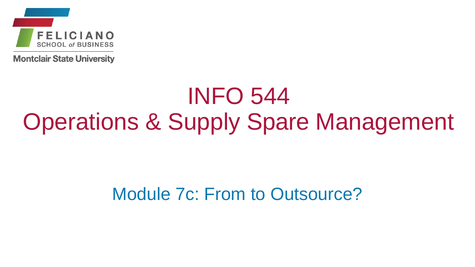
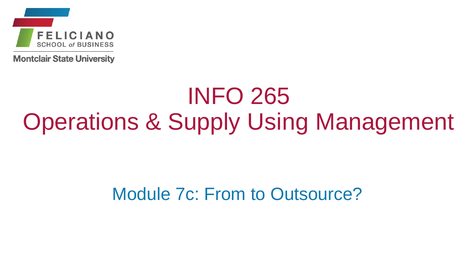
544: 544 -> 265
Spare: Spare -> Using
